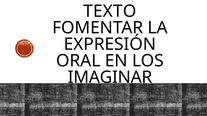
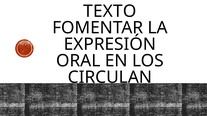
IMAGINAR: IMAGINAR -> CIRCULAN
